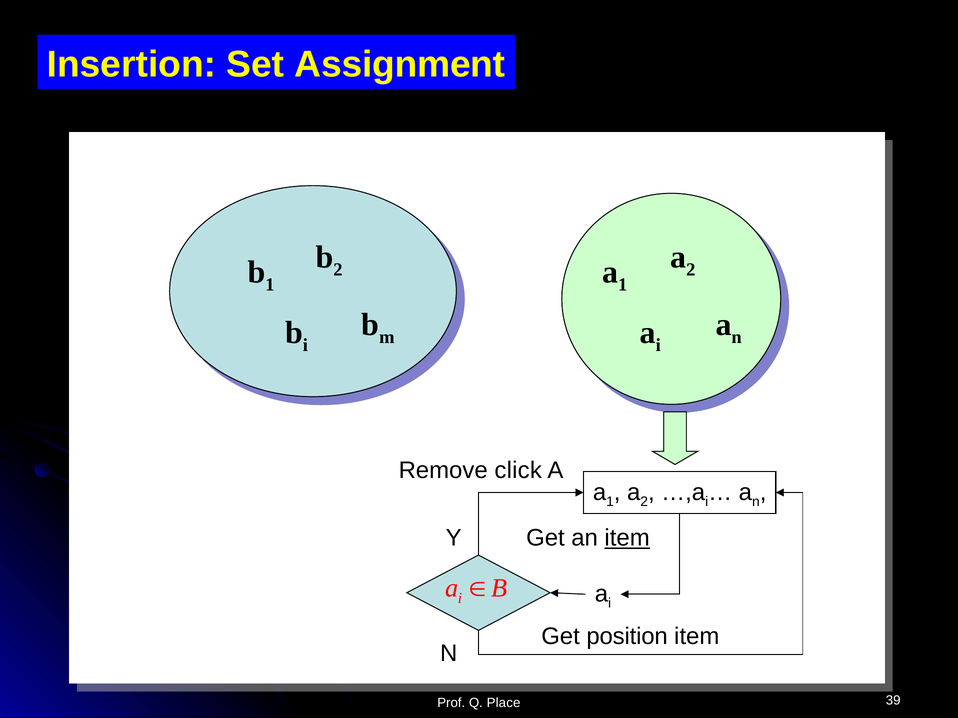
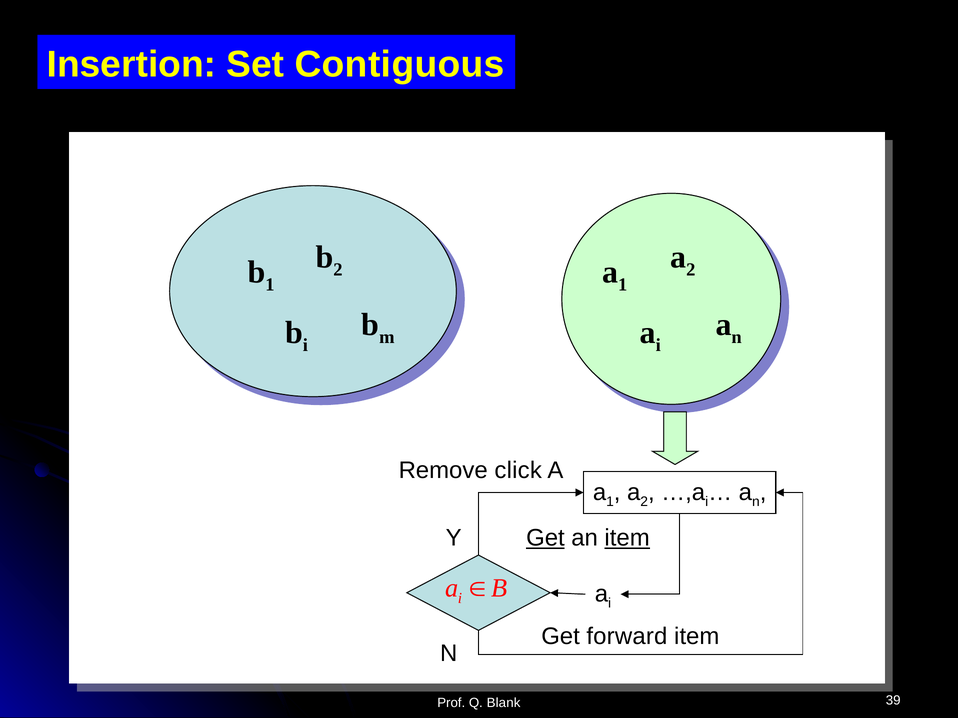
Assignment: Assignment -> Contiguous
Get at (545, 538) underline: none -> present
position: position -> forward
Place: Place -> Blank
